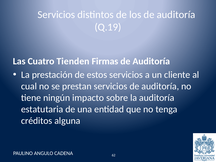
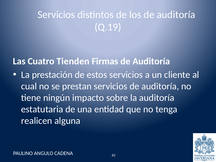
créditos: créditos -> realicen
